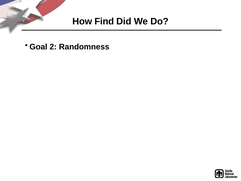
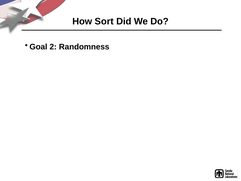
Find: Find -> Sort
